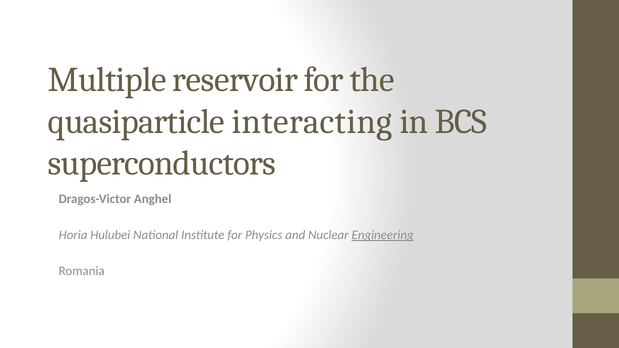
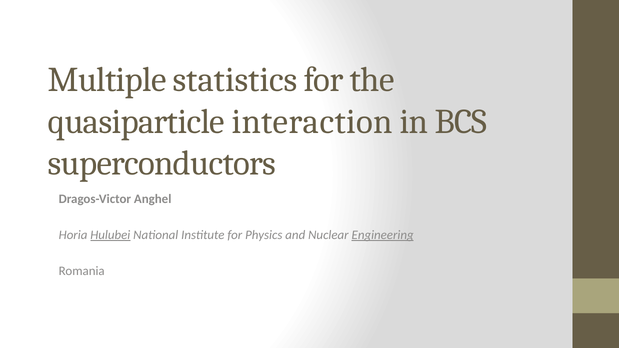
reservoir: reservoir -> statistics
interacting: interacting -> interaction
Hulubei underline: none -> present
